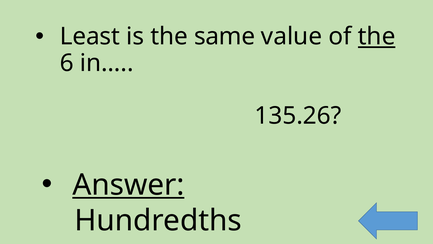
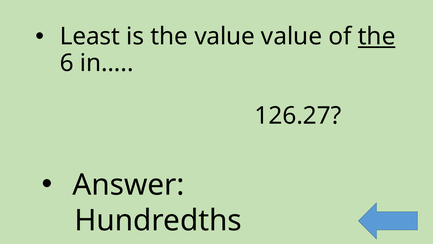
the same: same -> value
135.26: 135.26 -> 126.27
Answer underline: present -> none
